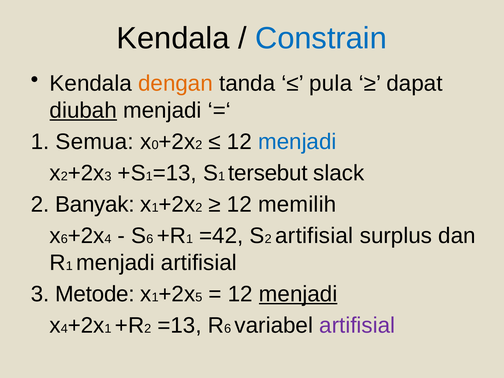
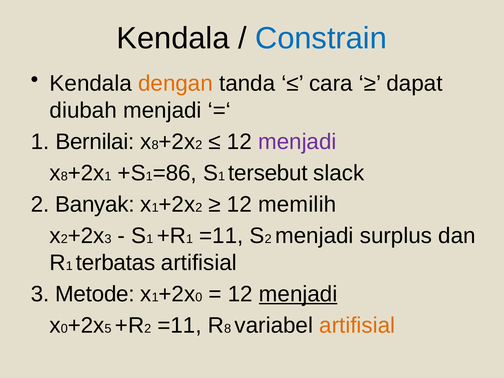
pula: pula -> cara
diubah underline: present -> none
Semua: Semua -> Bernilai
0 at (155, 145): 0 -> 8
menjadi at (297, 142) colour: blue -> purple
2 at (64, 176): 2 -> 8
3 at (108, 176): 3 -> 1
1 =13: =13 -> =86
6 at (64, 239): 6 -> 2
4 at (108, 239): 4 -> 3
6 at (150, 239): 6 -> 1
1 =42: =42 -> =11
2 artifisial: artifisial -> menjadi
1 menjadi: menjadi -> terbatas
5 at (199, 297): 5 -> 0
4 at (64, 329): 4 -> 0
1 at (108, 329): 1 -> 5
2 =13: =13 -> =11
6 at (228, 329): 6 -> 8
artifisial at (357, 325) colour: purple -> orange
